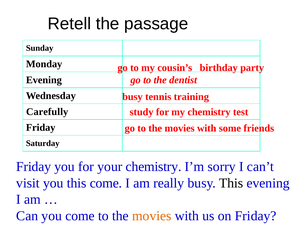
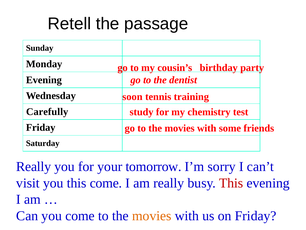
busy at (132, 97): busy -> soon
Friday at (34, 166): Friday -> Really
your chemistry: chemistry -> tomorrow
This at (231, 183) colour: black -> red
